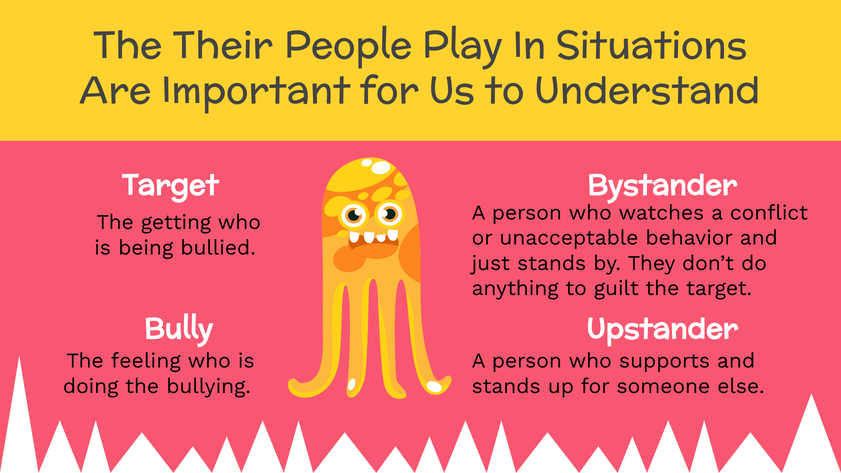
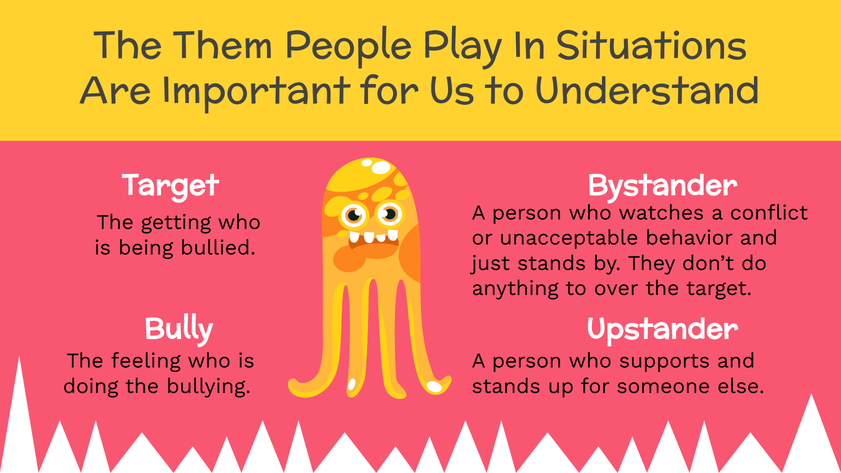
Their: Their -> Them
guilt: guilt -> over
